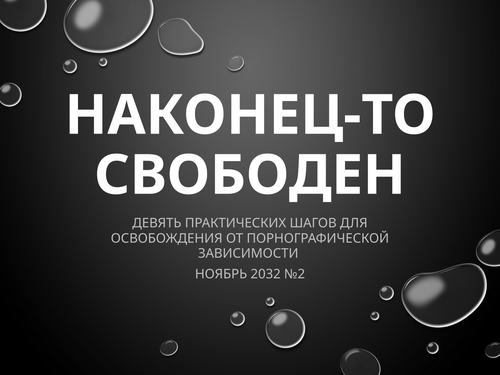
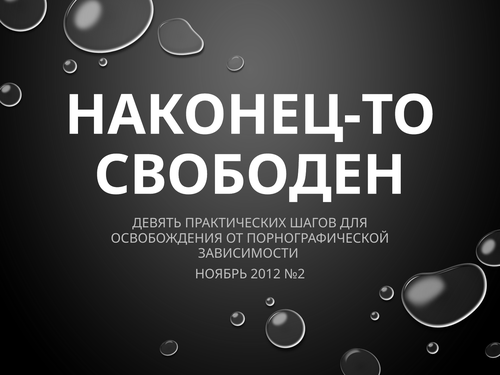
2032: 2032 -> 2012
